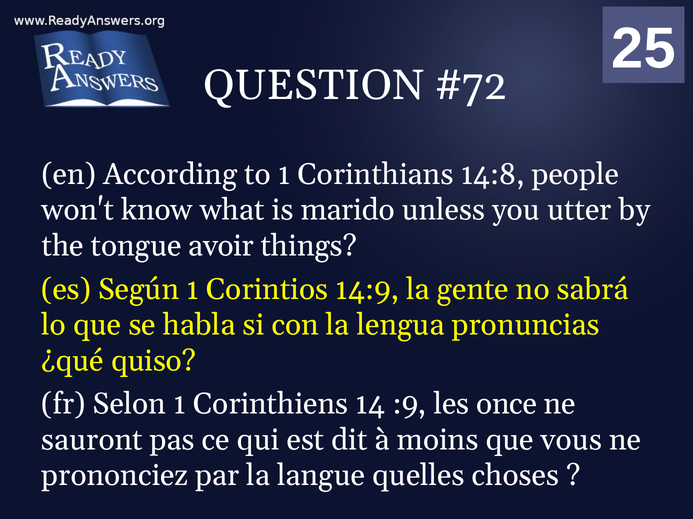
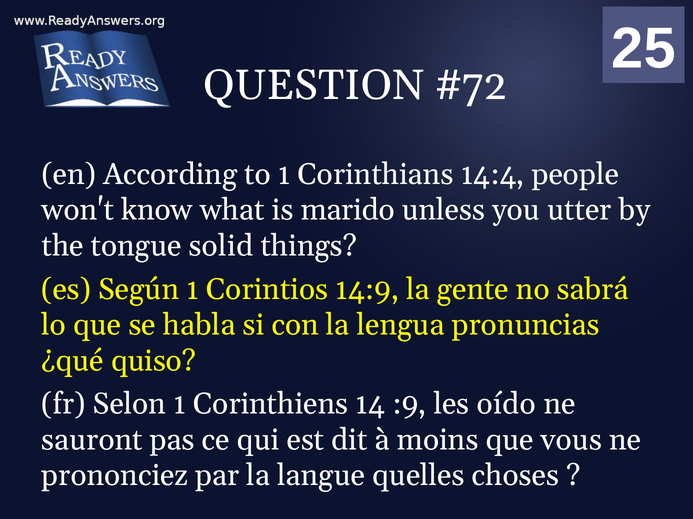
14:8: 14:8 -> 14:4
avoir: avoir -> solid
once: once -> oído
